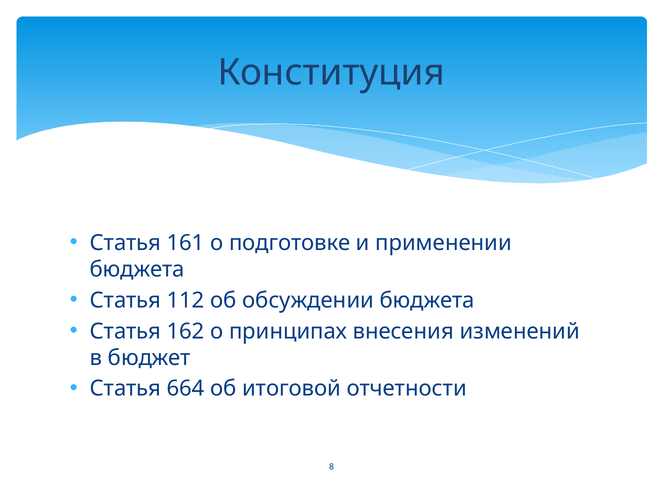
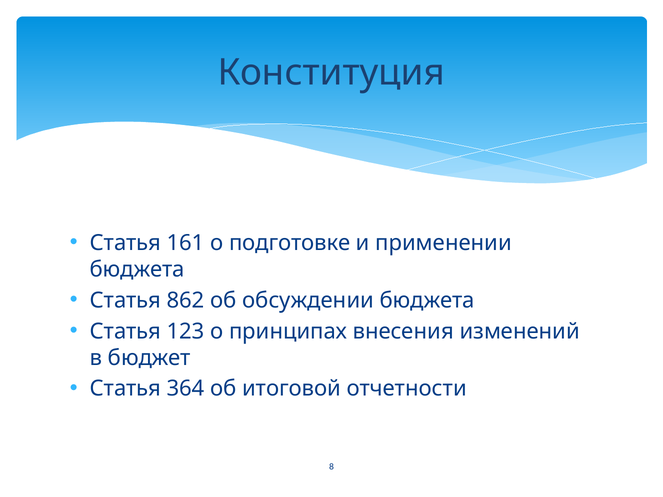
112: 112 -> 862
162: 162 -> 123
664: 664 -> 364
